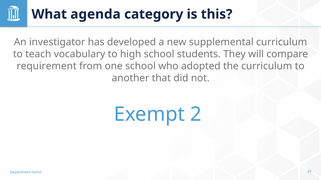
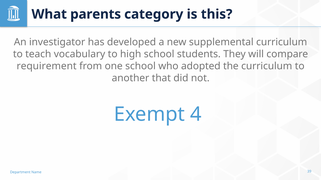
agenda: agenda -> parents
2: 2 -> 4
